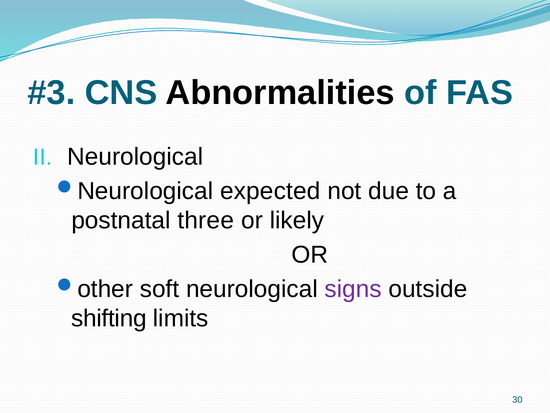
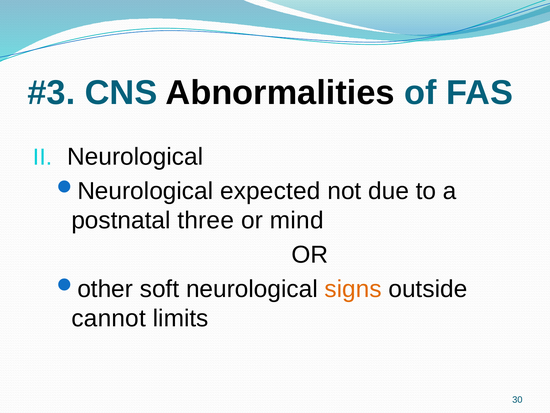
likely: likely -> mind
signs colour: purple -> orange
shifting: shifting -> cannot
